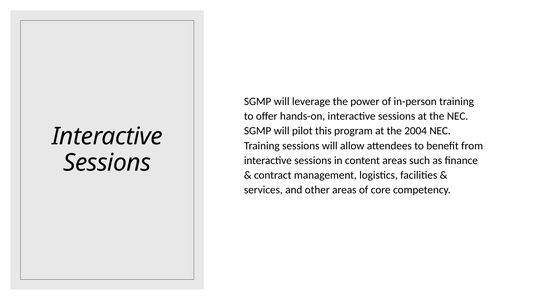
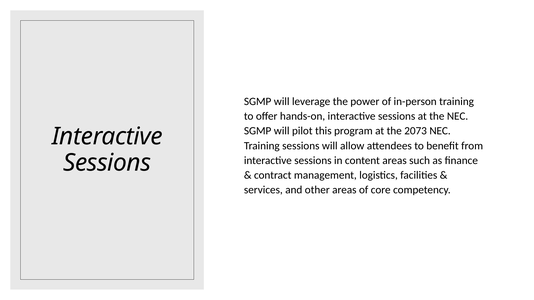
2004: 2004 -> 2073
